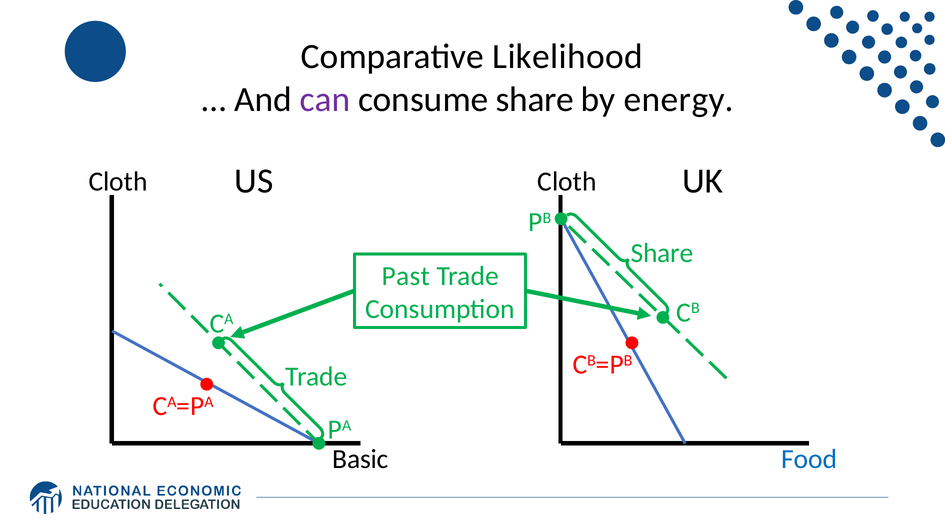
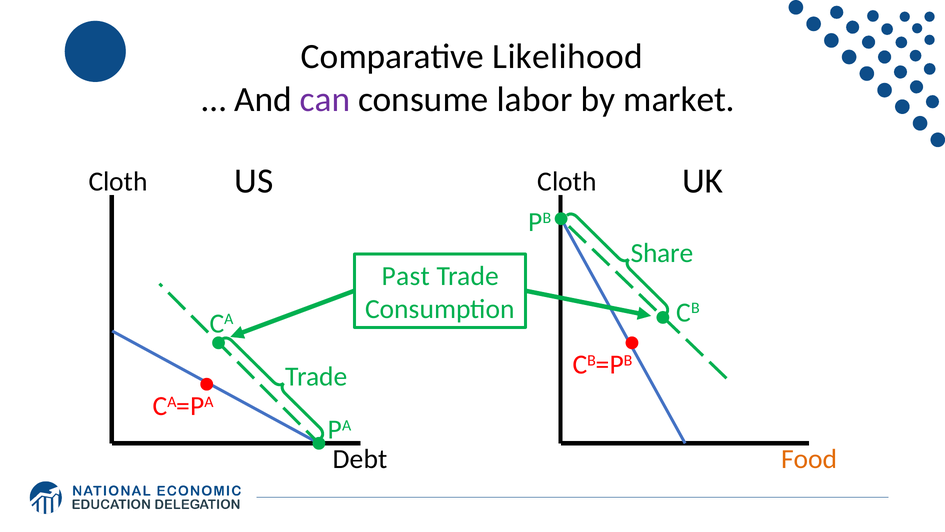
consume share: share -> labor
energy: energy -> market
Basic: Basic -> Debt
Food colour: blue -> orange
